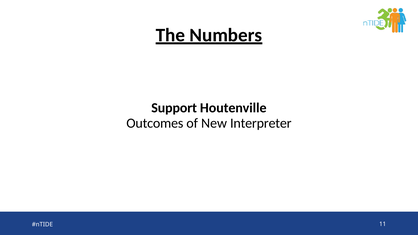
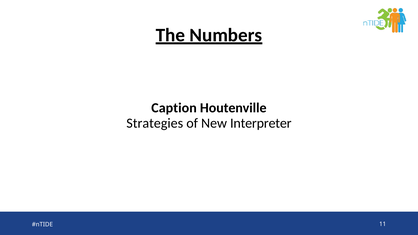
Support: Support -> Caption
Outcomes: Outcomes -> Strategies
